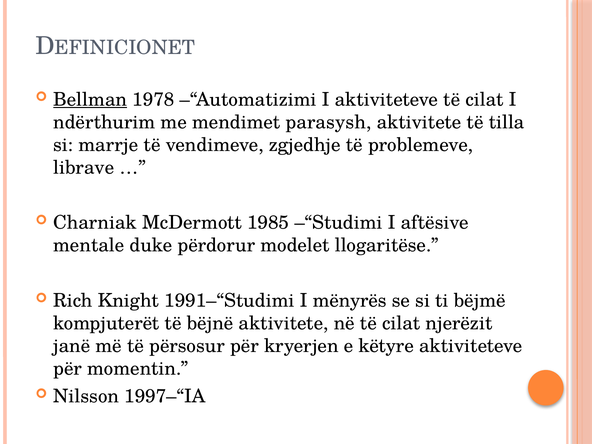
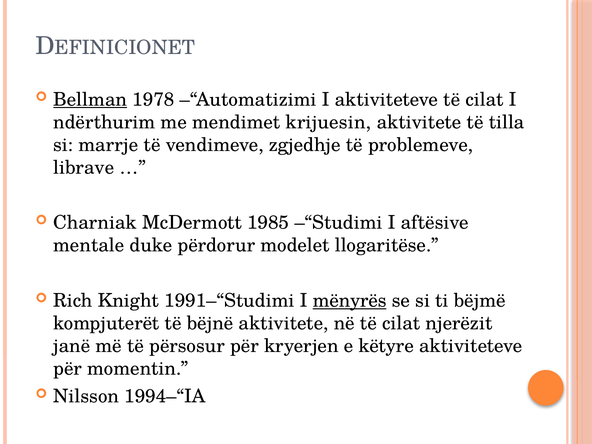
parasysh: parasysh -> krijuesin
mënyrës underline: none -> present
1997–“IA: 1997–“IA -> 1994–“IA
